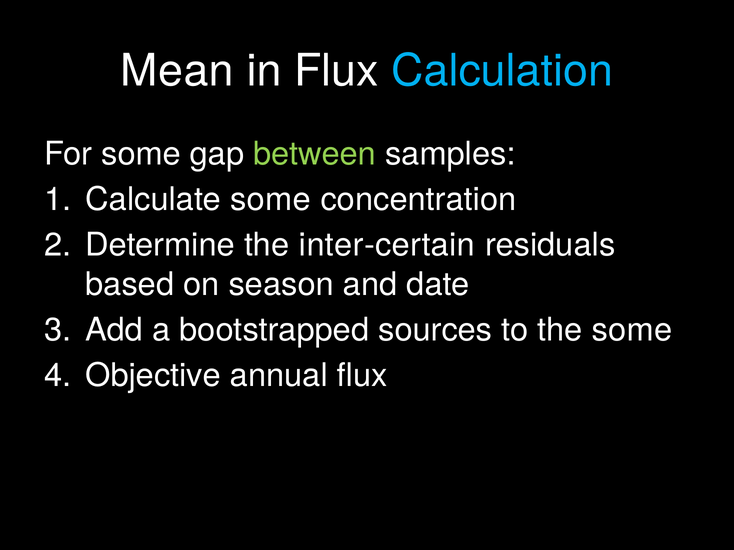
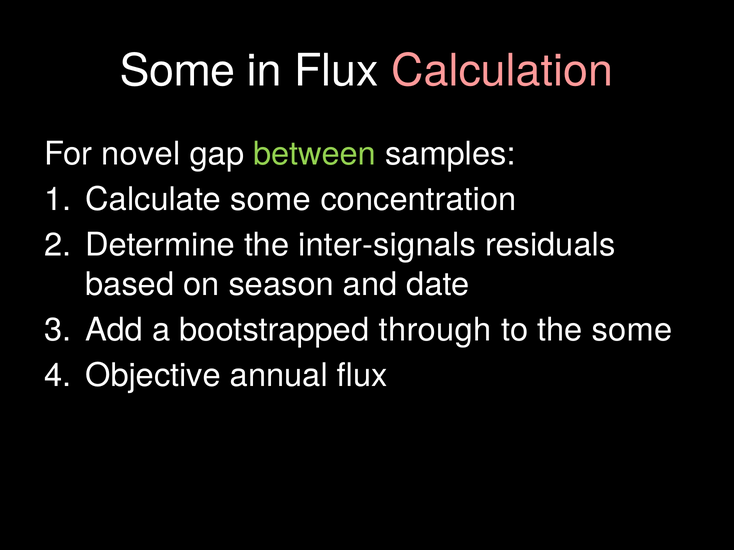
Mean at (177, 71): Mean -> Some
Calculation colour: light blue -> pink
For some: some -> novel
inter-certain: inter-certain -> inter-signals
sources: sources -> through
